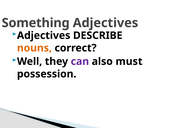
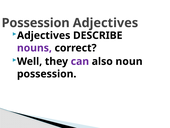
Something at (36, 23): Something -> Possession
nouns colour: orange -> purple
must: must -> noun
